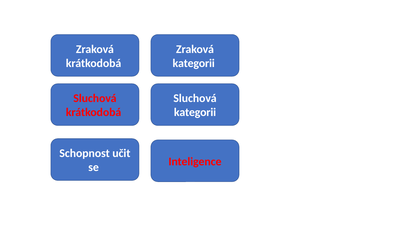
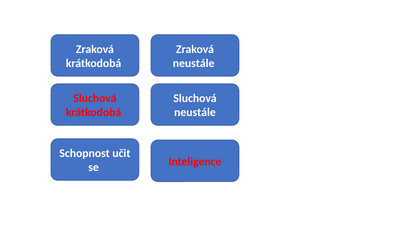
kategorii at (194, 63): kategorii -> neustále
kategorii at (195, 112): kategorii -> neustále
